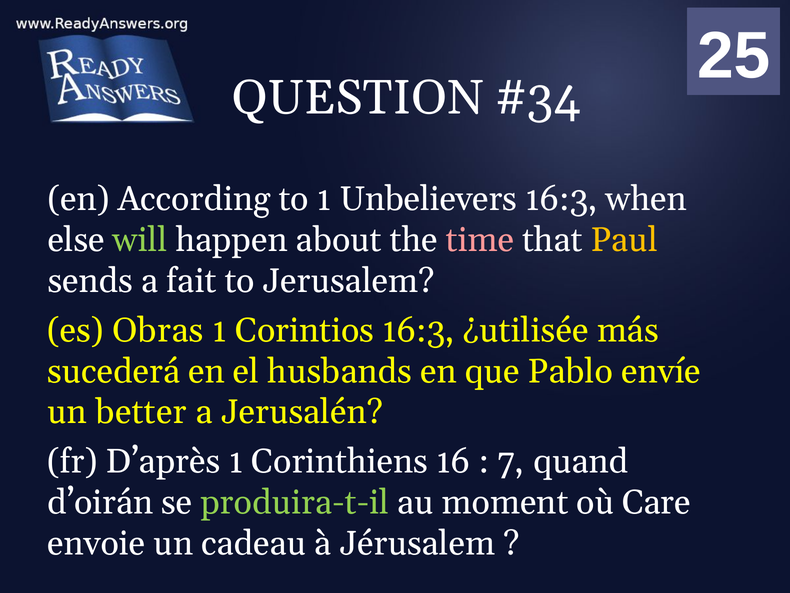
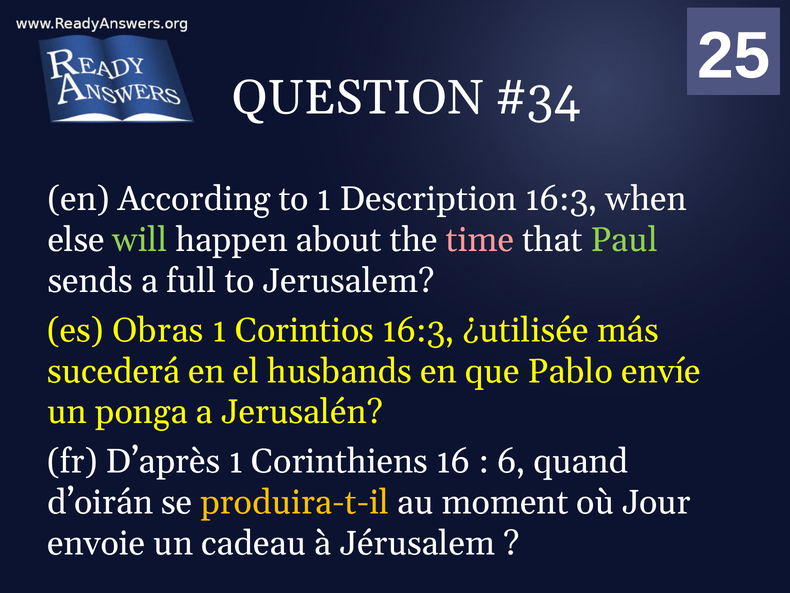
Unbelievers: Unbelievers -> Description
Paul colour: yellow -> light green
fait: fait -> full
better: better -> ponga
7: 7 -> 6
produira-t-il colour: light green -> yellow
Care: Care -> Jour
